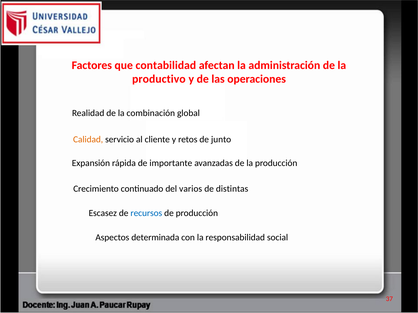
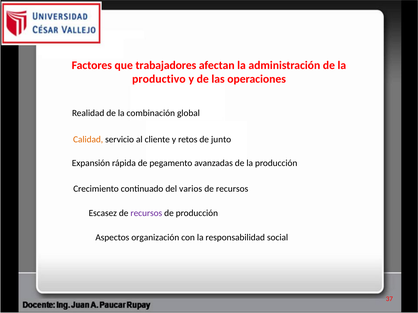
contabilidad: contabilidad -> trabajadores
importante: importante -> pegamento
distintas at (232, 189): distintas -> recursos
recursos at (146, 213) colour: blue -> purple
determinada: determinada -> organización
